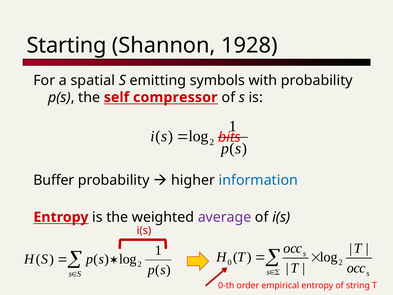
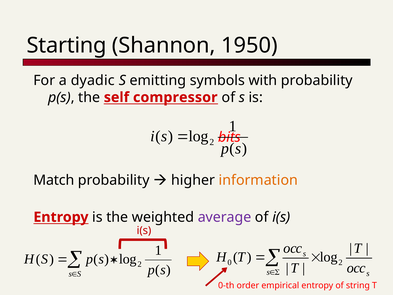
1928: 1928 -> 1950
spatial: spatial -> dyadic
Buffer: Buffer -> Match
information colour: blue -> orange
